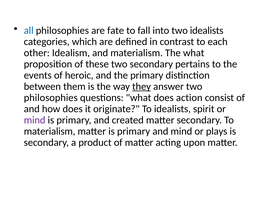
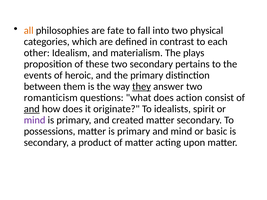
all colour: blue -> orange
two idealists: idealists -> physical
The what: what -> plays
philosophies at (51, 98): philosophies -> romanticism
and at (32, 109) underline: none -> present
materialism at (50, 131): materialism -> possessions
plays: plays -> basic
